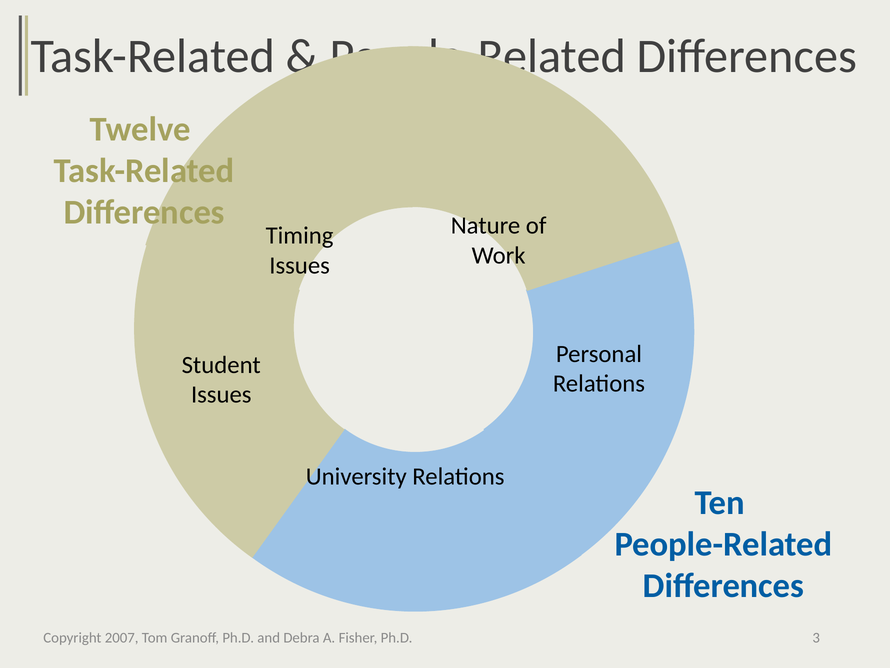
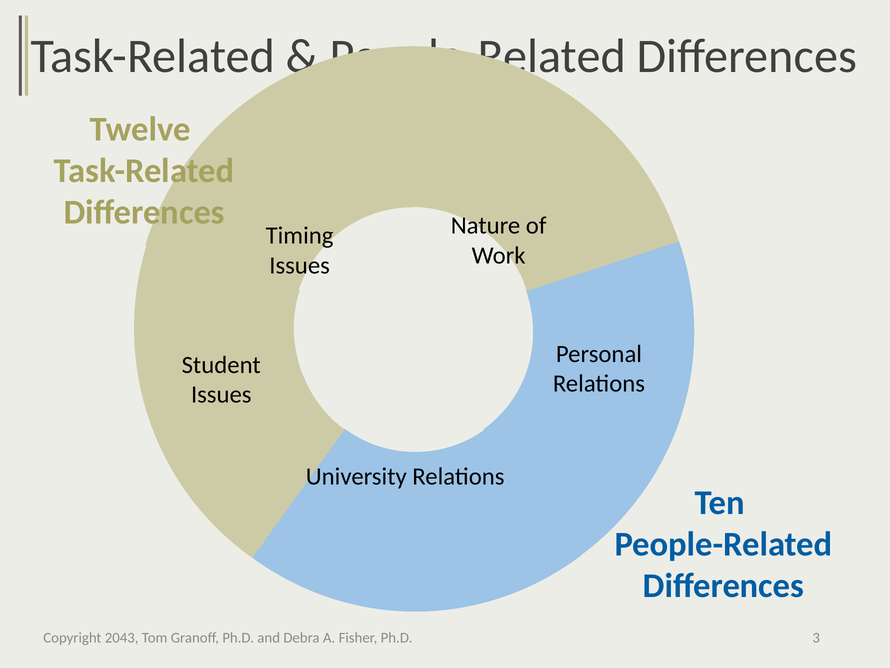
2007: 2007 -> 2043
